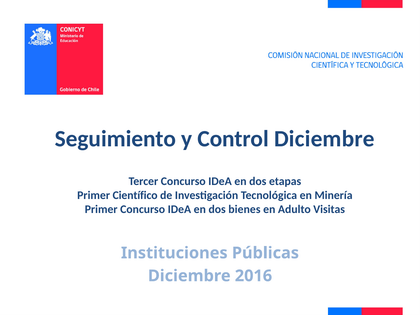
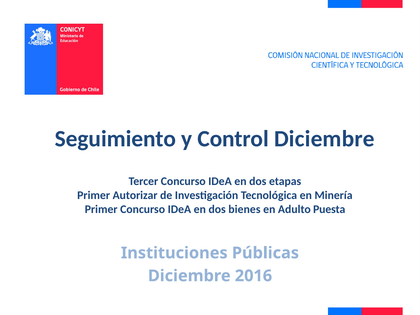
Científico: Científico -> Autorizar
Visitas: Visitas -> Puesta
